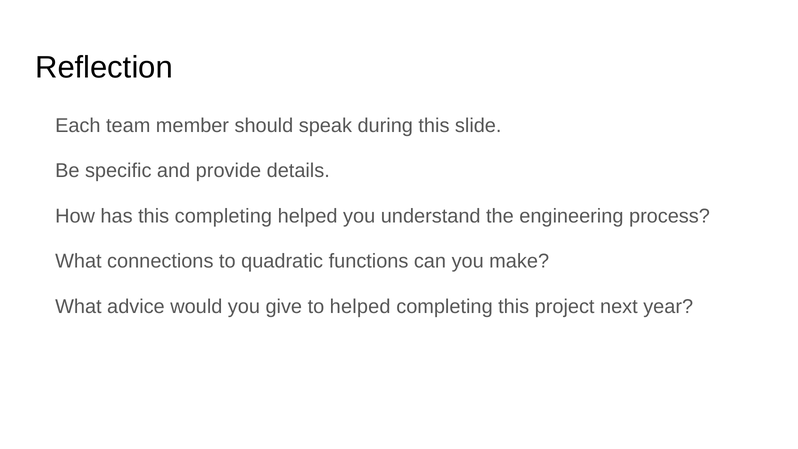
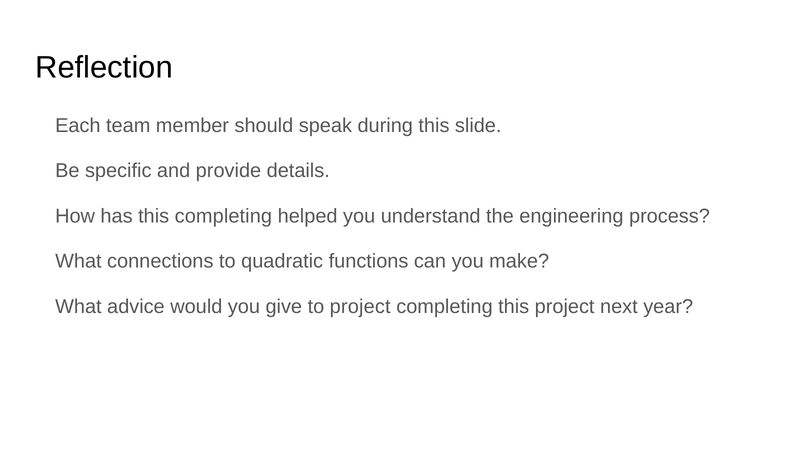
to helped: helped -> project
